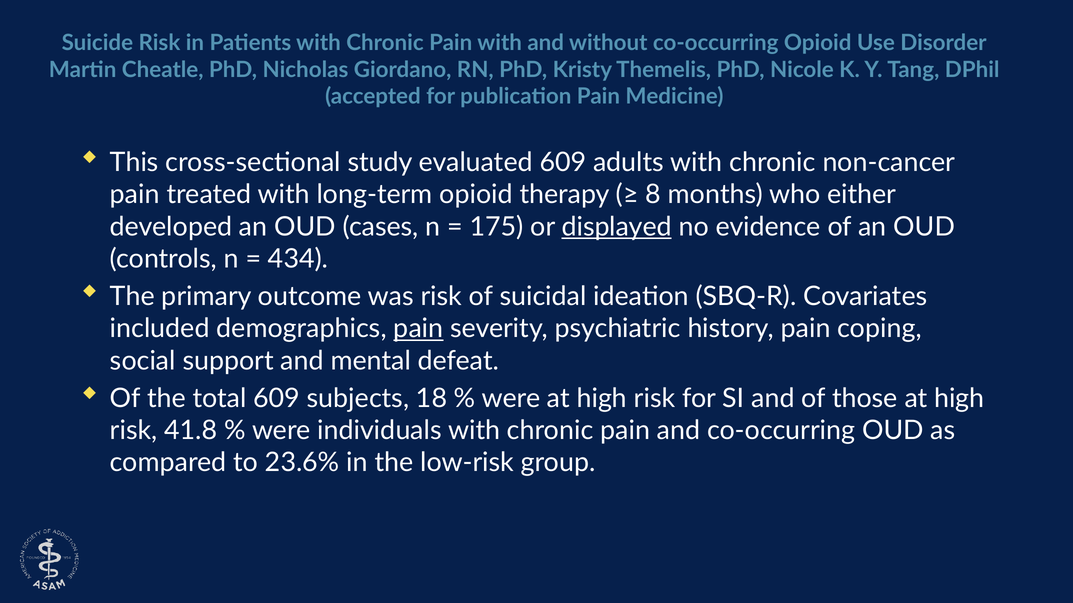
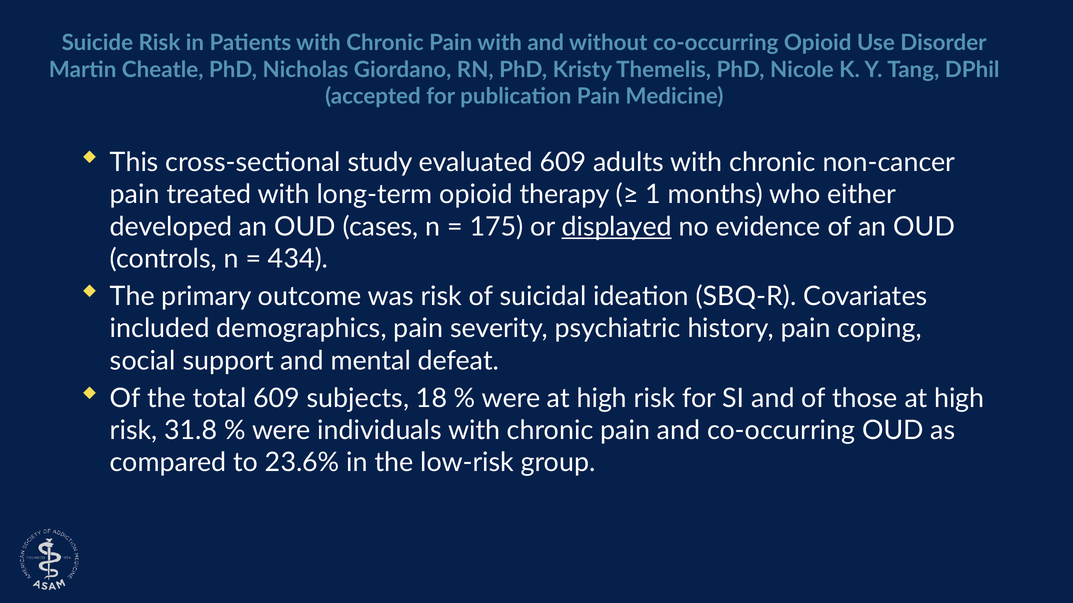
8: 8 -> 1
pain at (418, 329) underline: present -> none
41.8: 41.8 -> 31.8
